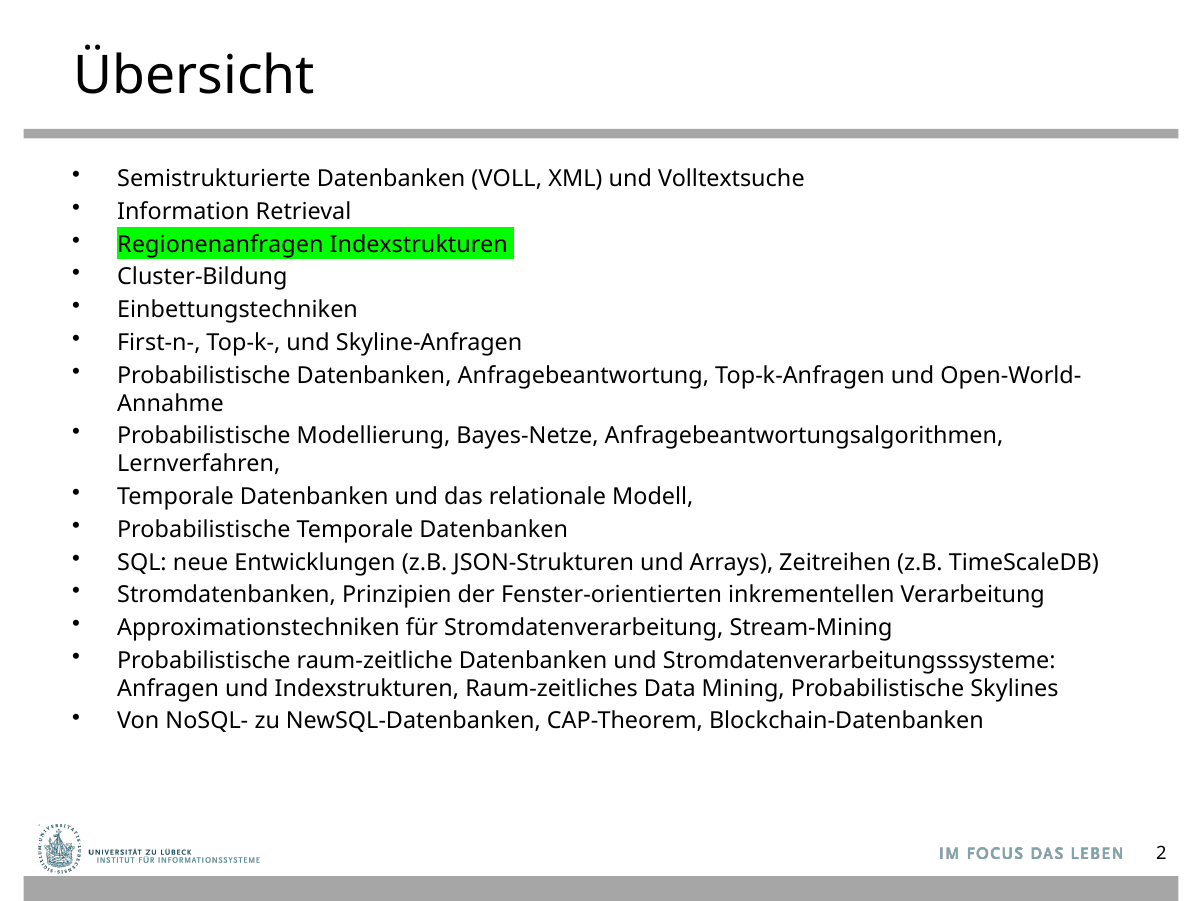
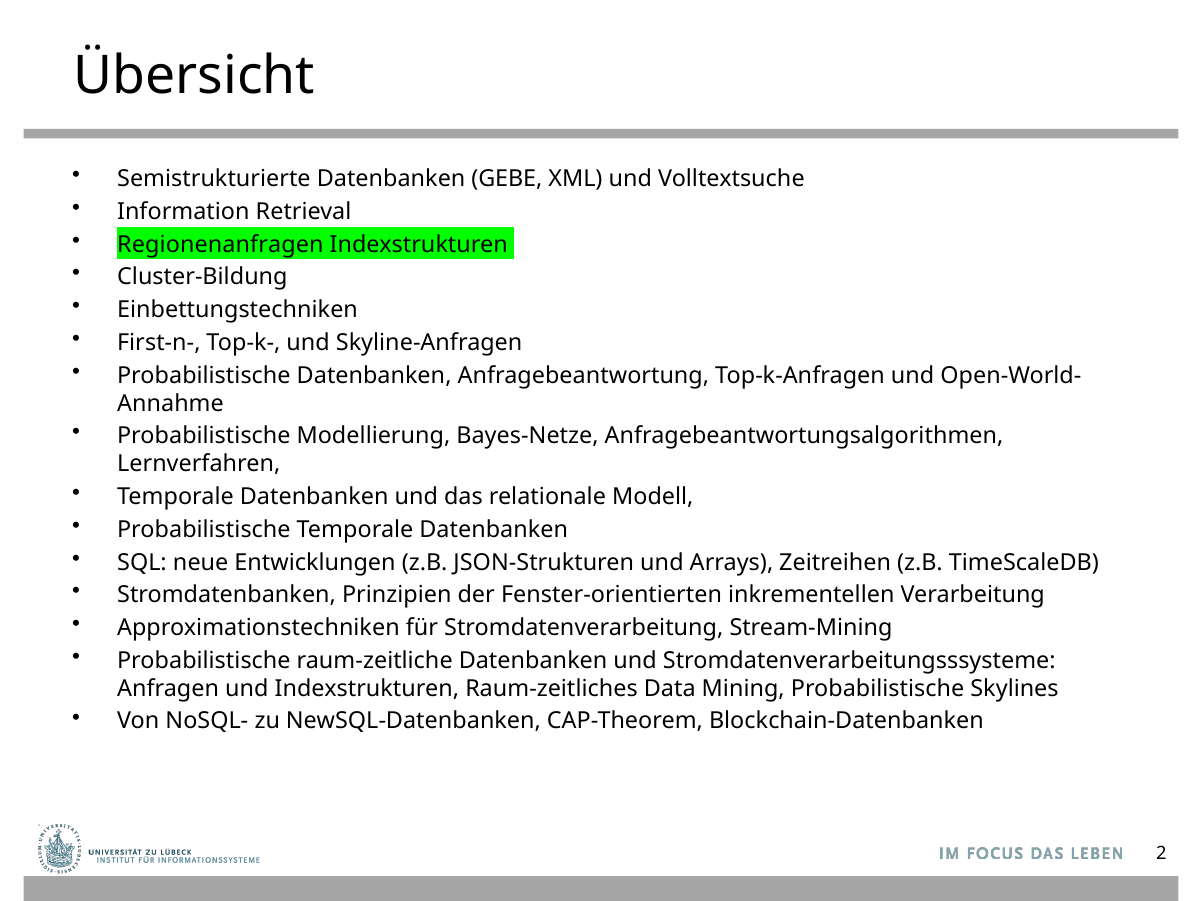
VOLL: VOLL -> GEBE
